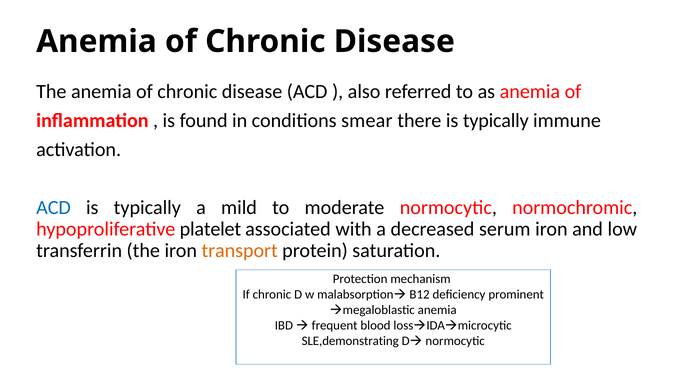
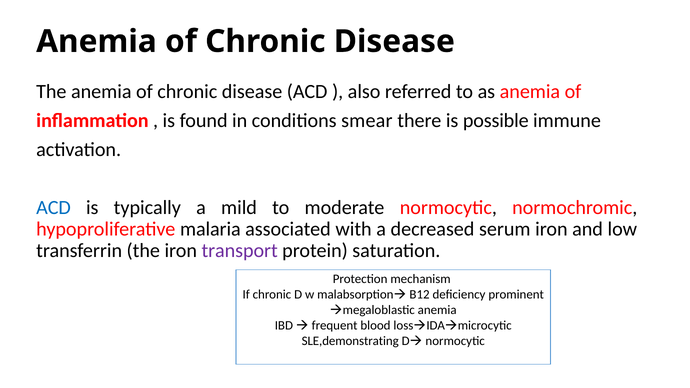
there is typically: typically -> possible
platelet: platelet -> malaria
transport colour: orange -> purple
